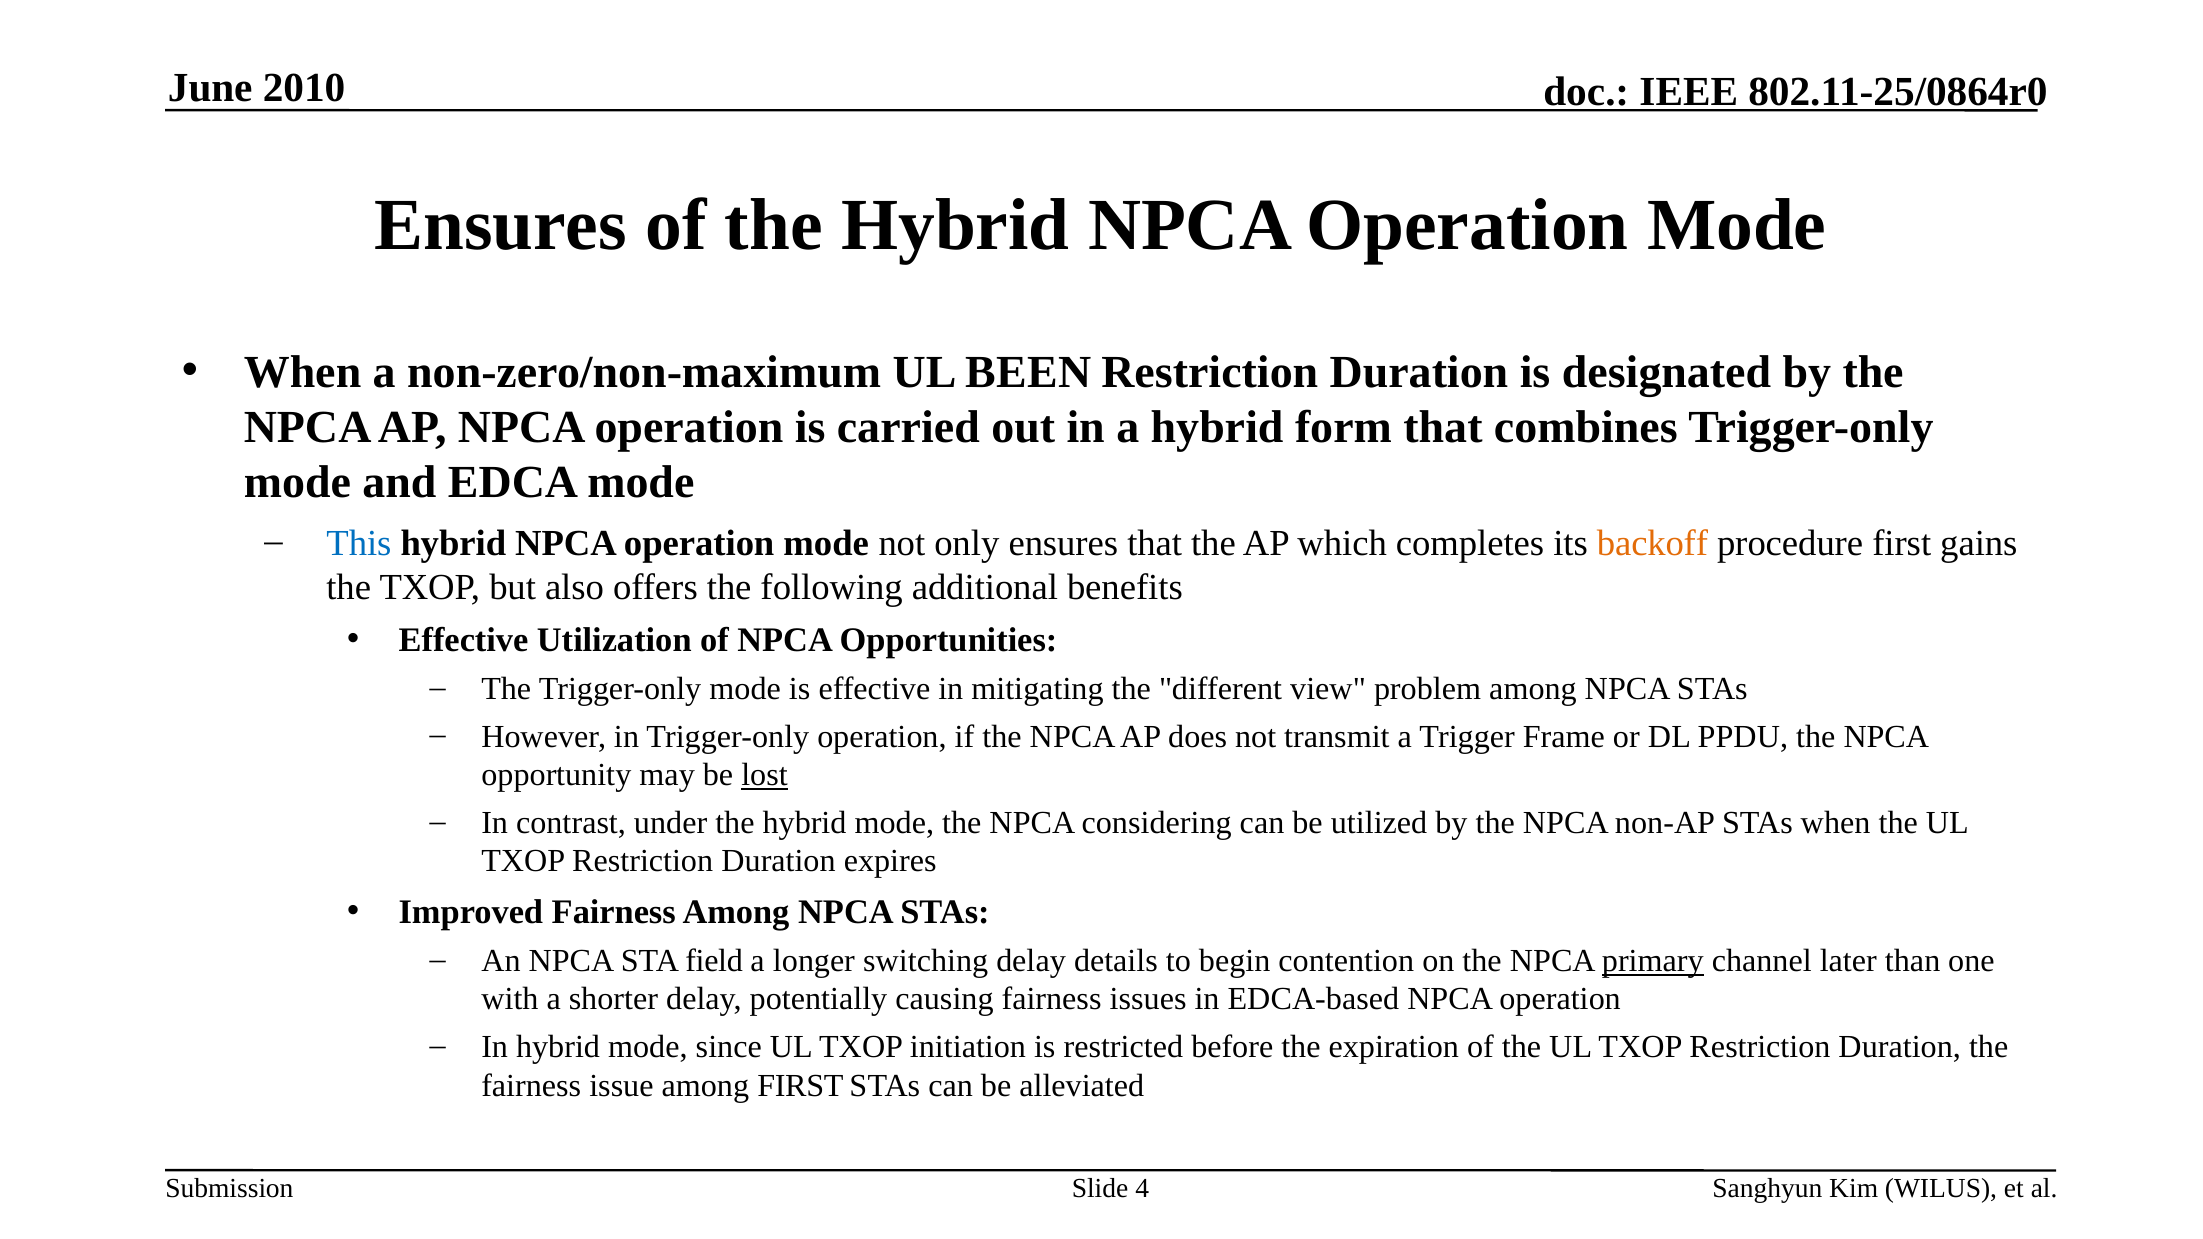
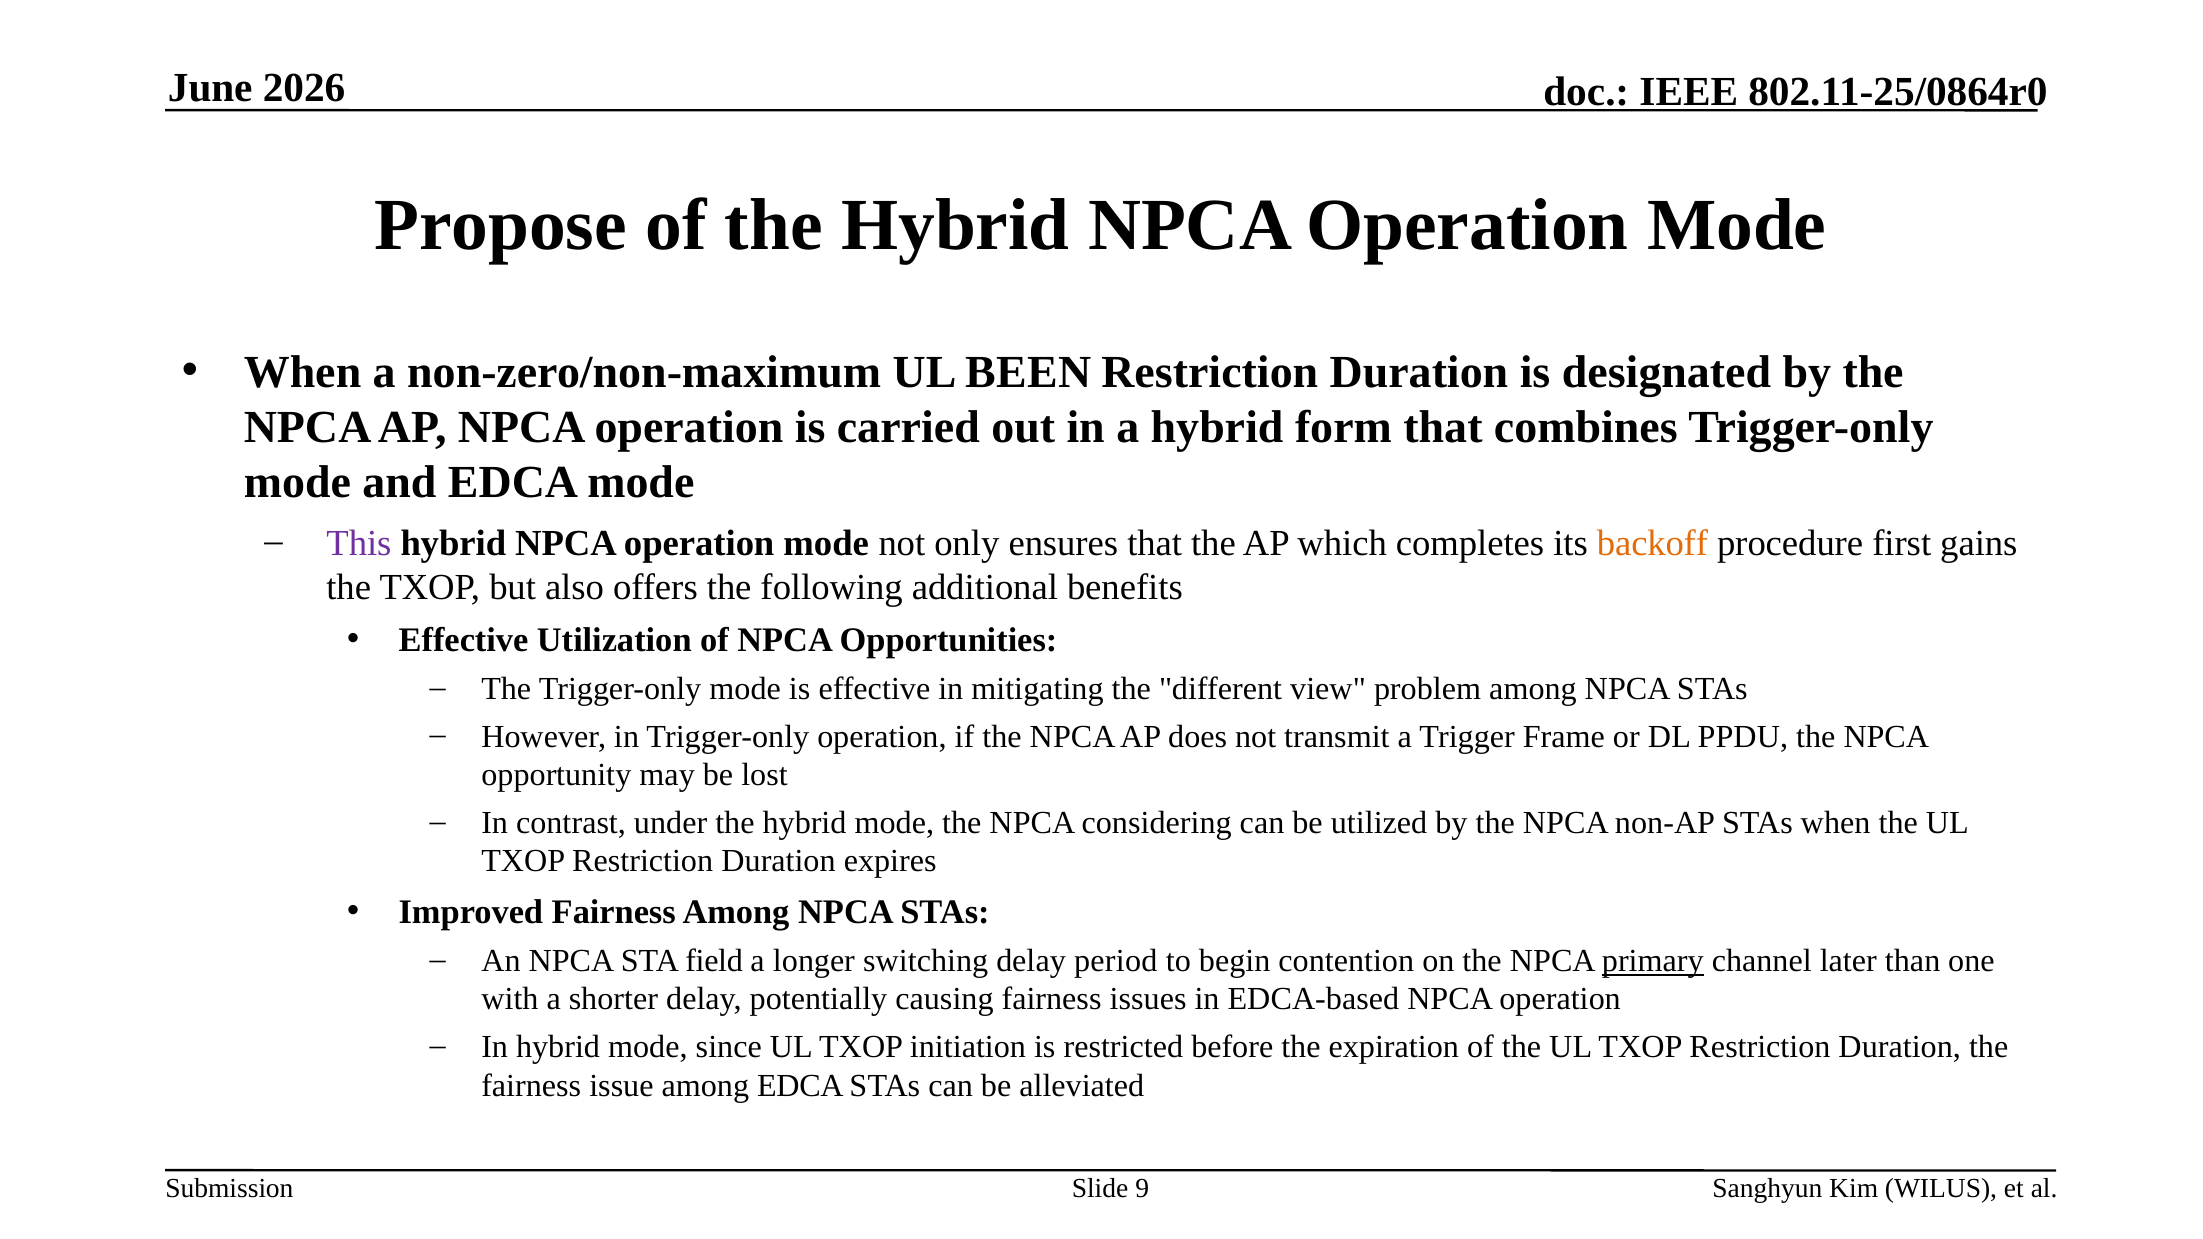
2010: 2010 -> 2026
Ensures at (501, 225): Ensures -> Propose
This colour: blue -> purple
lost underline: present -> none
details: details -> period
among FIRST: FIRST -> EDCA
4: 4 -> 9
